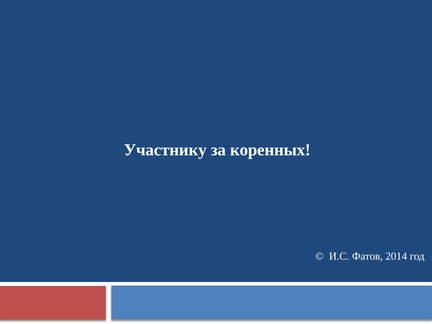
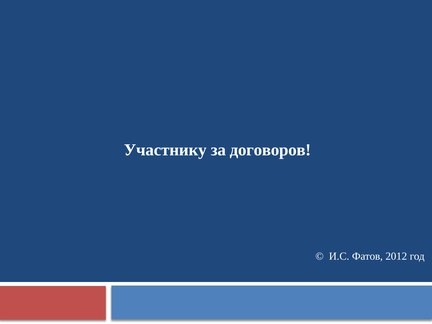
коренных: коренных -> договоров
2014: 2014 -> 2012
